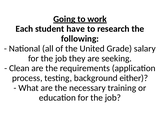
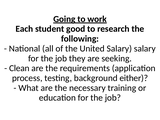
have: have -> good
United Grade: Grade -> Salary
